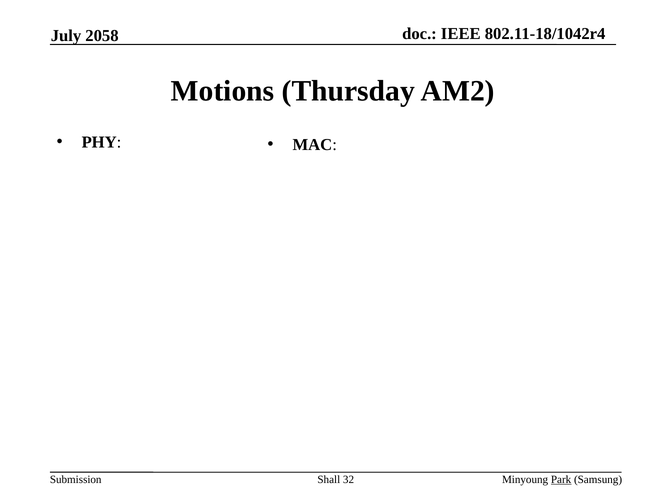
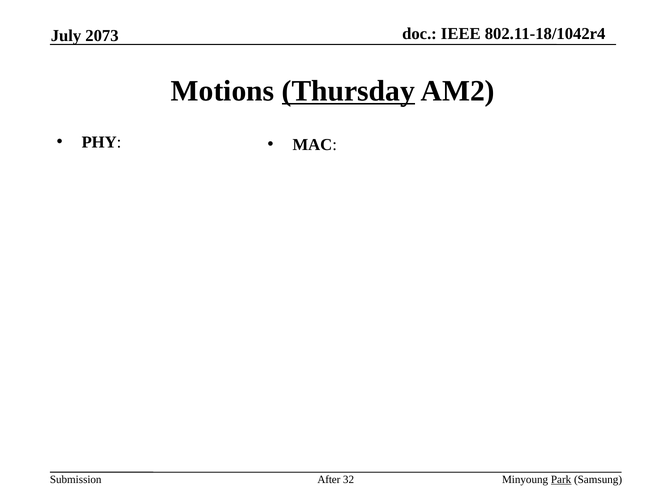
2058: 2058 -> 2073
Thursday underline: none -> present
Shall: Shall -> After
